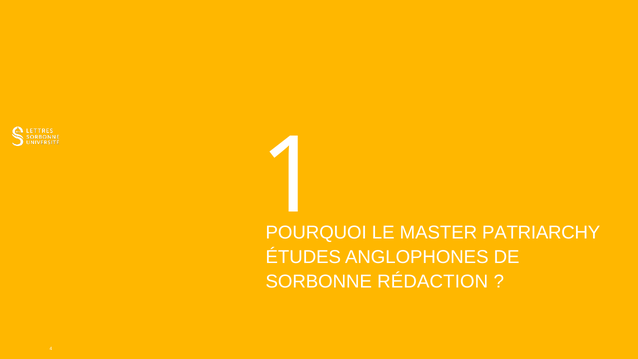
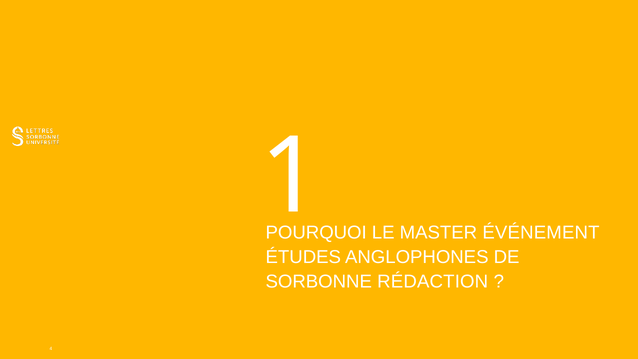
PATRIARCHY: PATRIARCHY -> ÉVÉNEMENT
